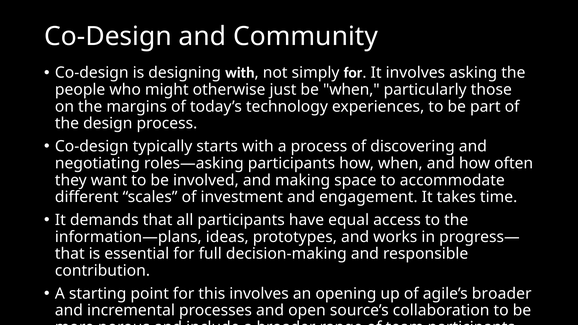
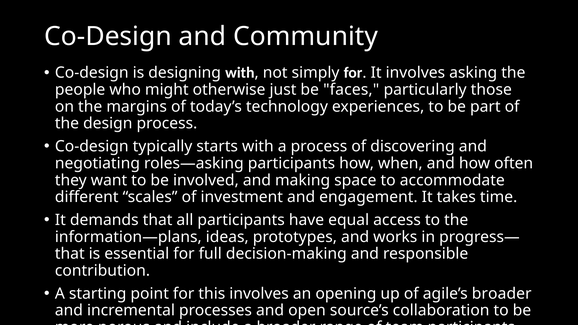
be when: when -> faces
